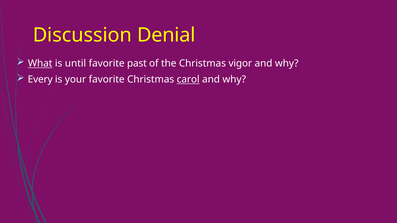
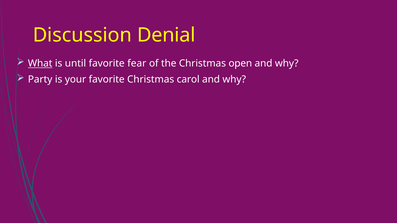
past: past -> fear
vigor: vigor -> open
Every: Every -> Party
carol underline: present -> none
